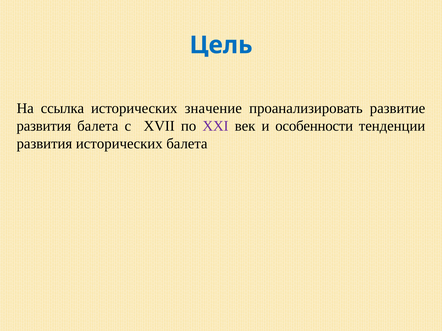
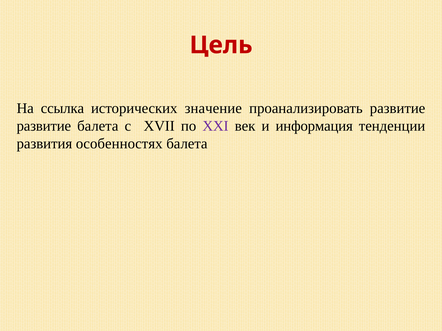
Цель colour: blue -> red
развития at (44, 126): развития -> развитие
особенности: особенности -> информация
развития исторических: исторических -> особенностях
